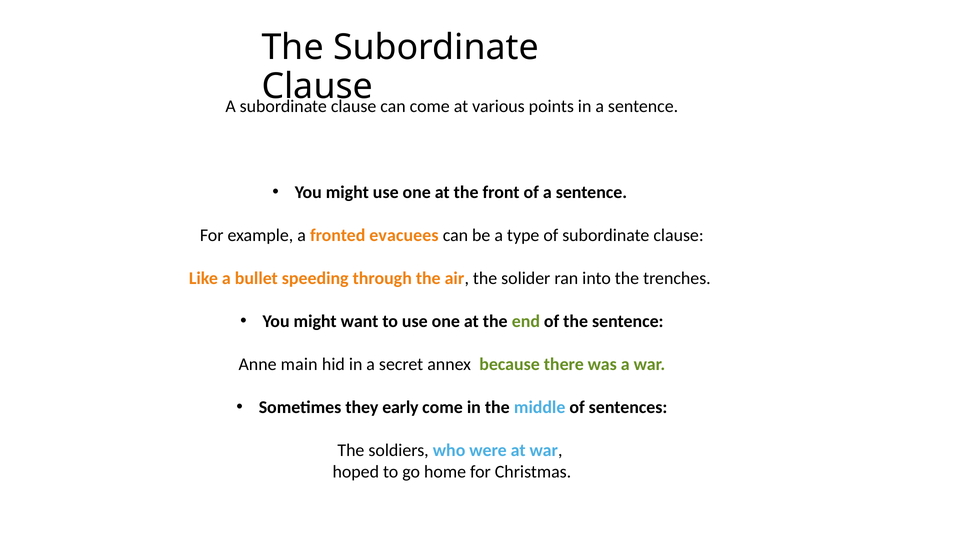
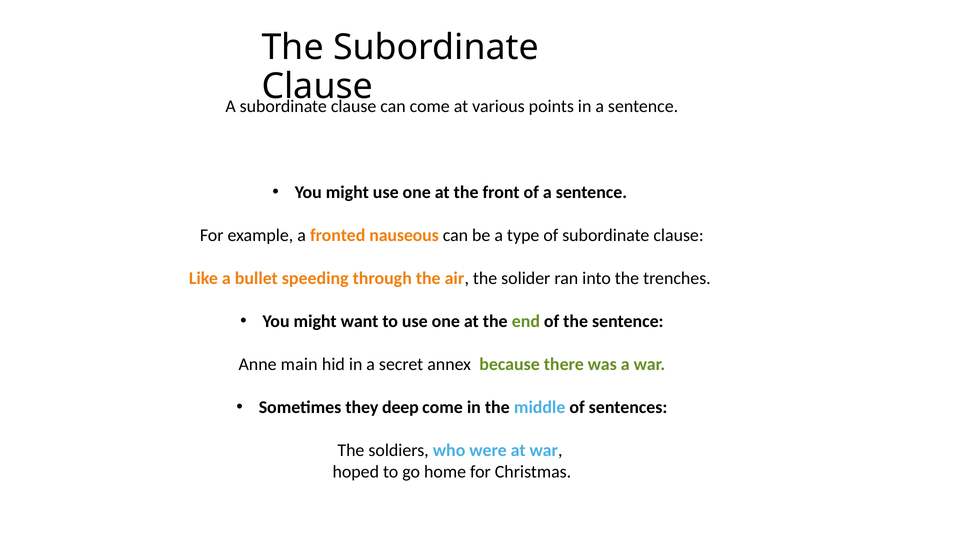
evacuees: evacuees -> nauseous
early: early -> deep
